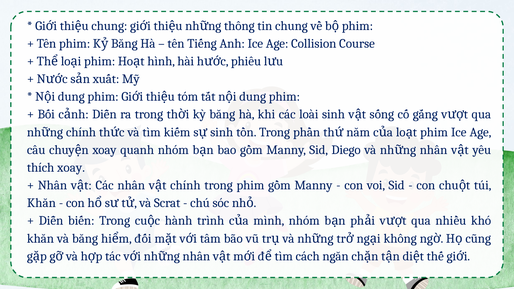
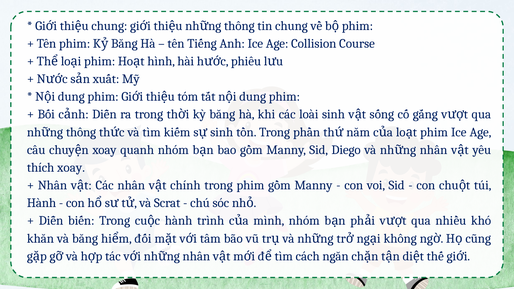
chính at (81, 132): chính -> thông
Khăn at (41, 203): Khăn -> Hành
